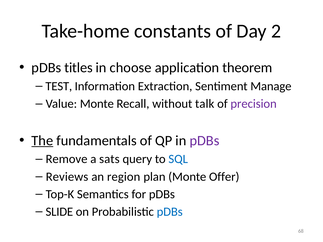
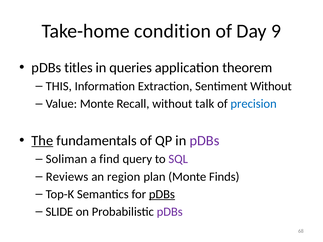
constants: constants -> condition
2: 2 -> 9
choose: choose -> queries
TEST: TEST -> THIS
Sentiment Manage: Manage -> Without
precision colour: purple -> blue
Remove: Remove -> Soliman
sats: sats -> find
SQL colour: blue -> purple
Offer: Offer -> Finds
pDBs at (162, 194) underline: none -> present
pDBs at (170, 212) colour: blue -> purple
